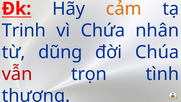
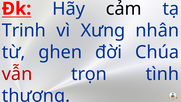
cảm colour: orange -> black
Chứa: Chứa -> Xưng
dũng: dũng -> ghen
